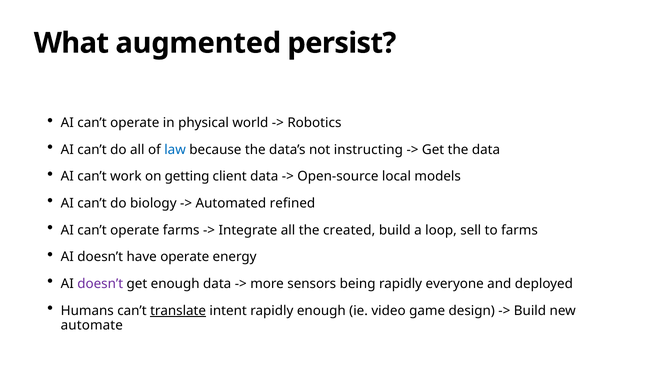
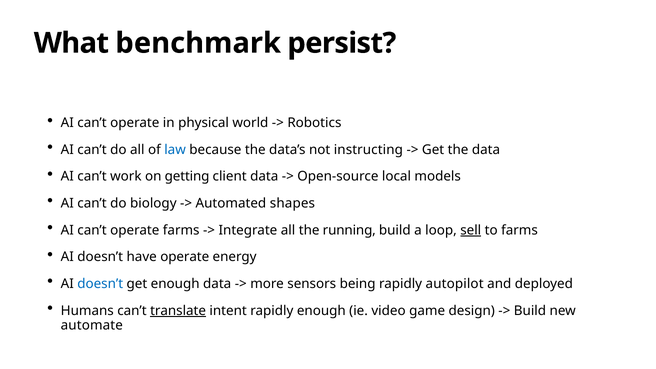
augmented: augmented -> benchmark
refined: refined -> shapes
created: created -> running
sell underline: none -> present
doesn’t at (100, 284) colour: purple -> blue
everyone: everyone -> autopilot
